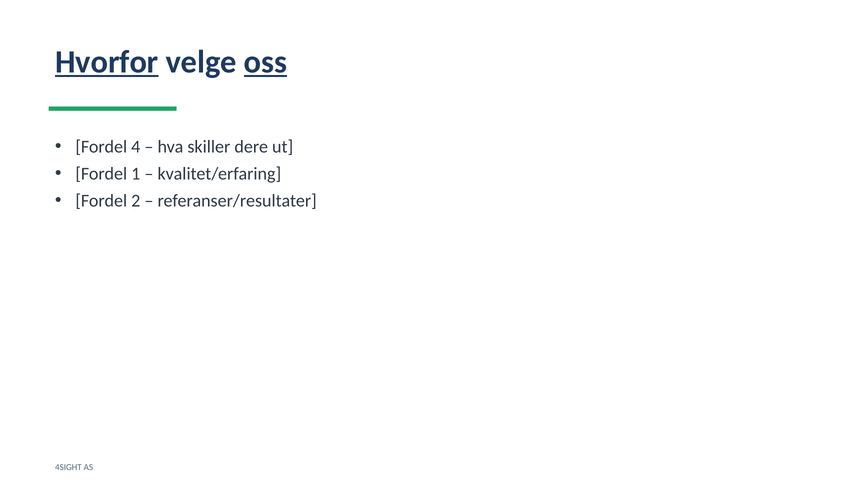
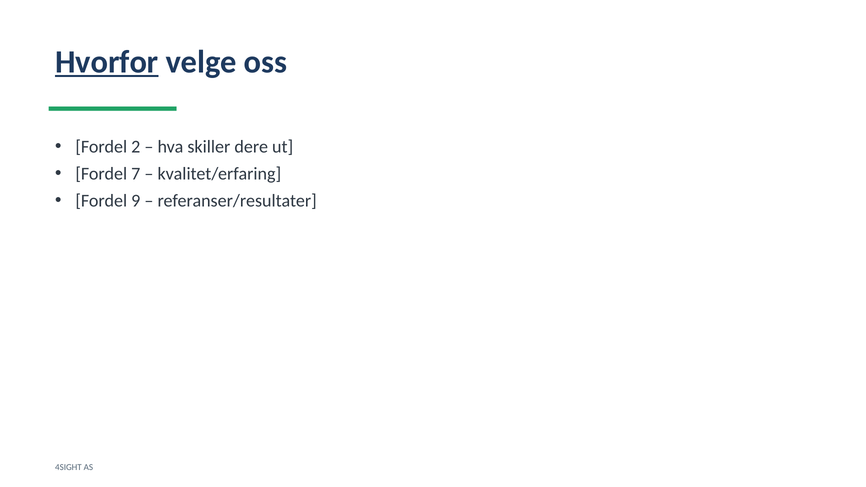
oss underline: present -> none
4: 4 -> 2
1: 1 -> 7
2: 2 -> 9
